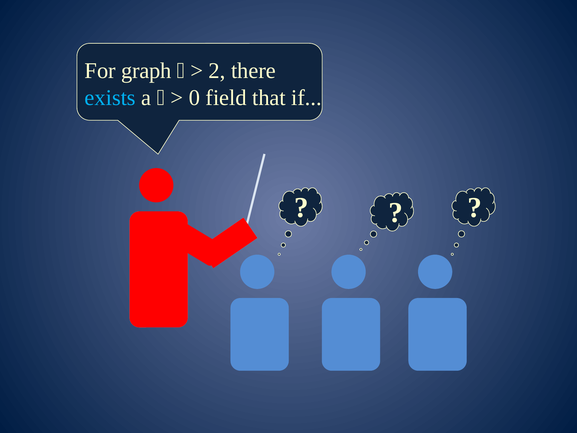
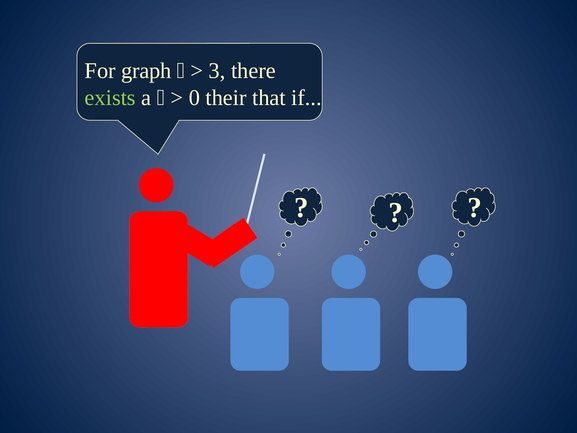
2: 2 -> 3
exists colour: light blue -> light green
field: field -> their
